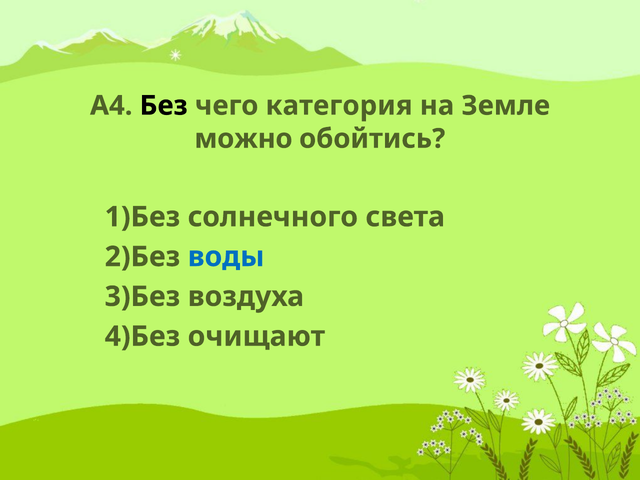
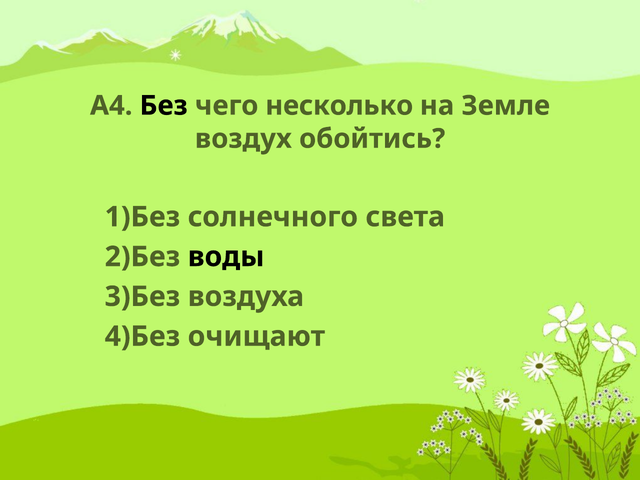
категория: категория -> несколько
можно: можно -> воздух
воды colour: blue -> black
